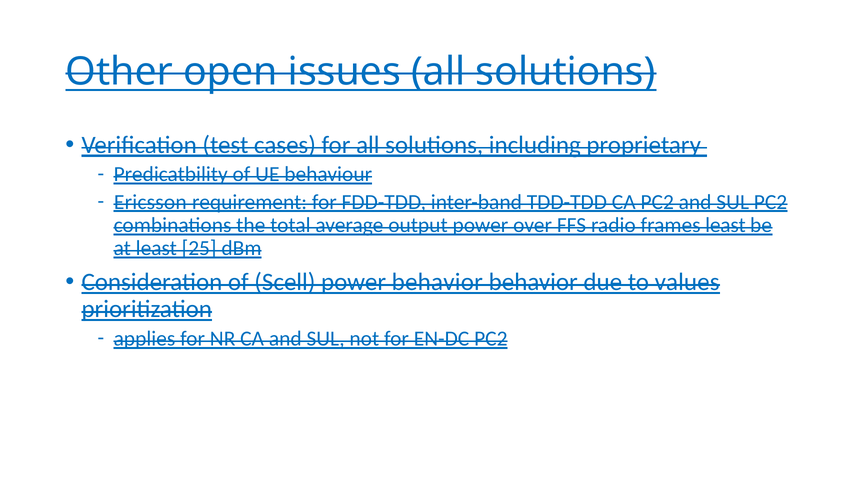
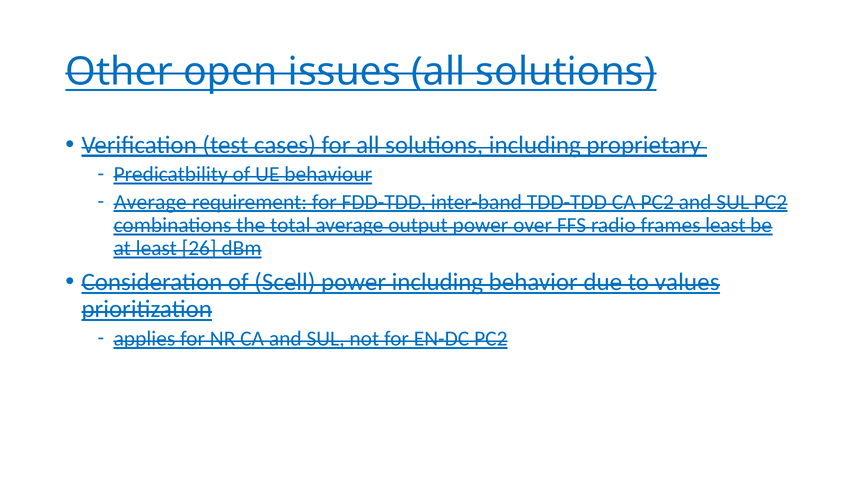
Ericsson at (150, 202): Ericsson -> Average
25: 25 -> 26
power behavior: behavior -> including
